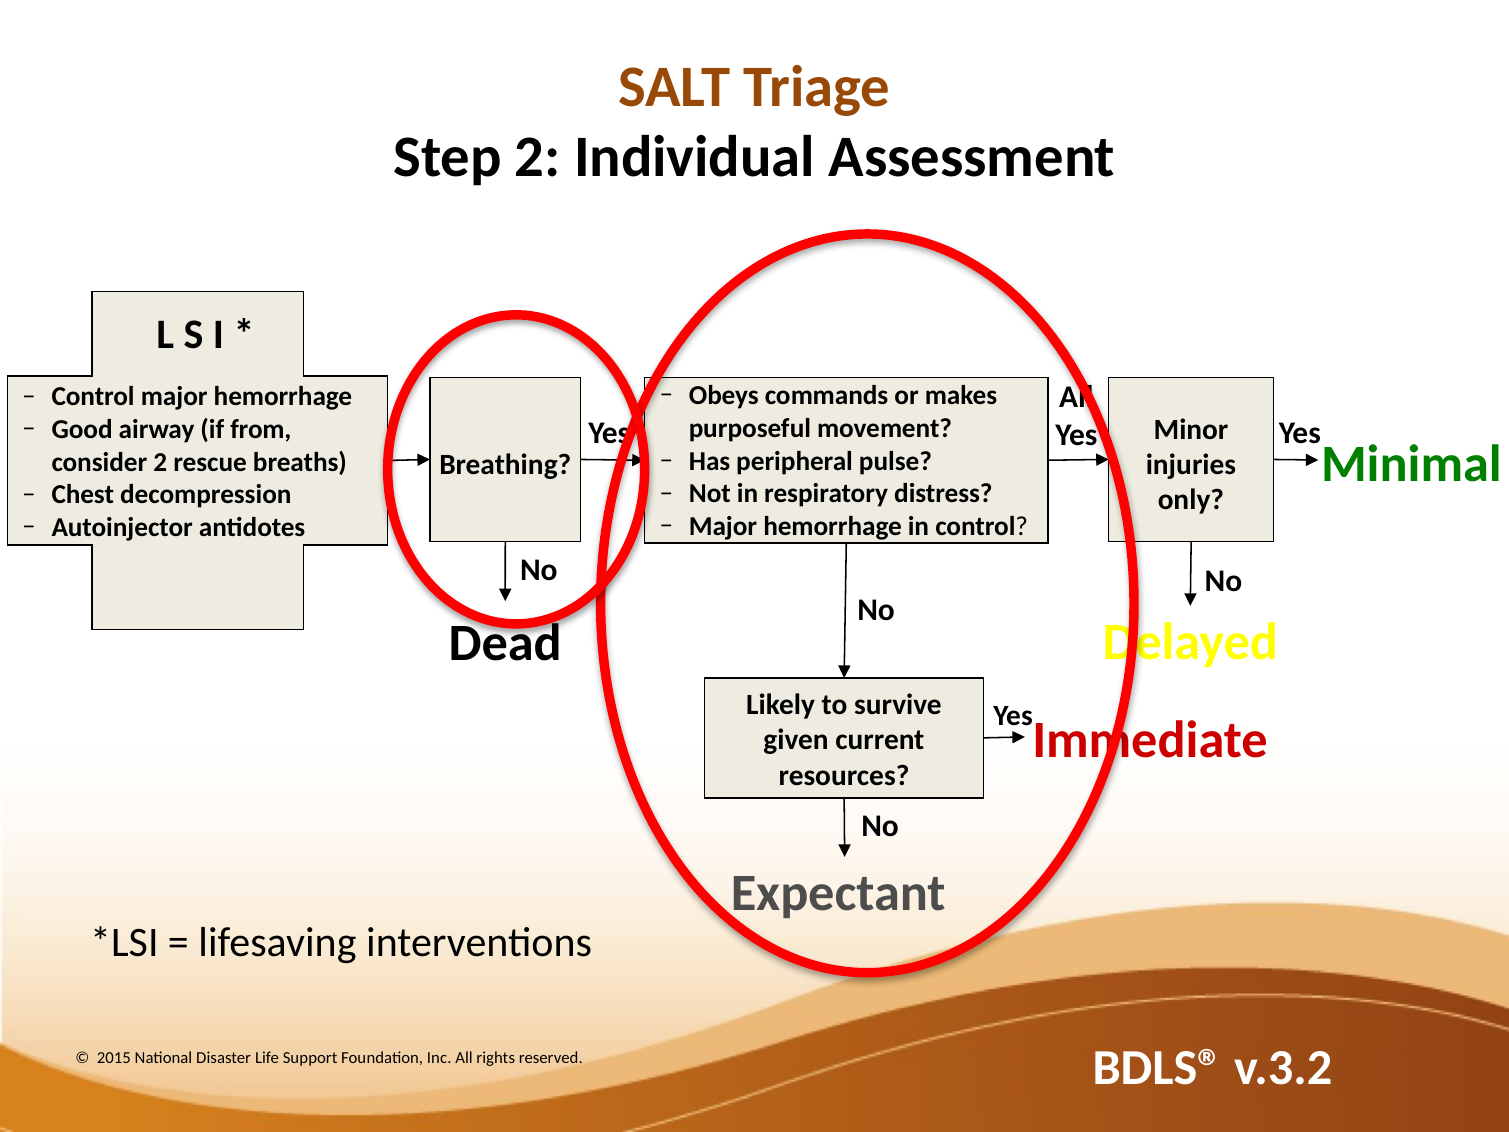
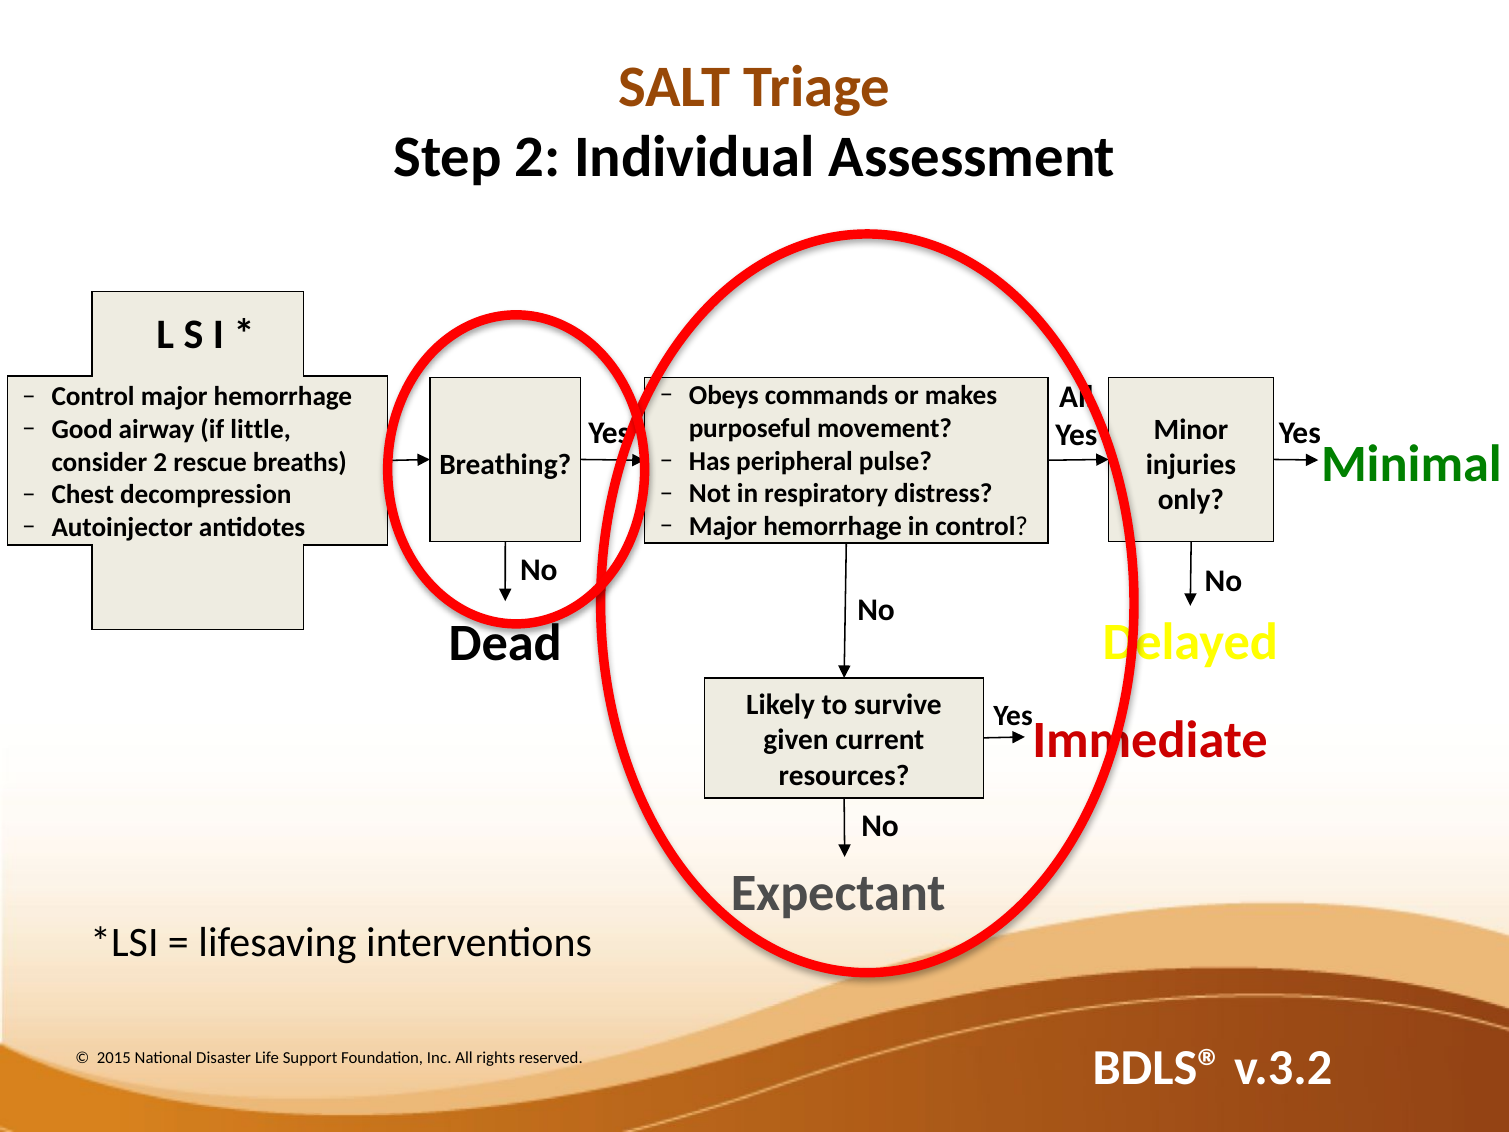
from: from -> little
